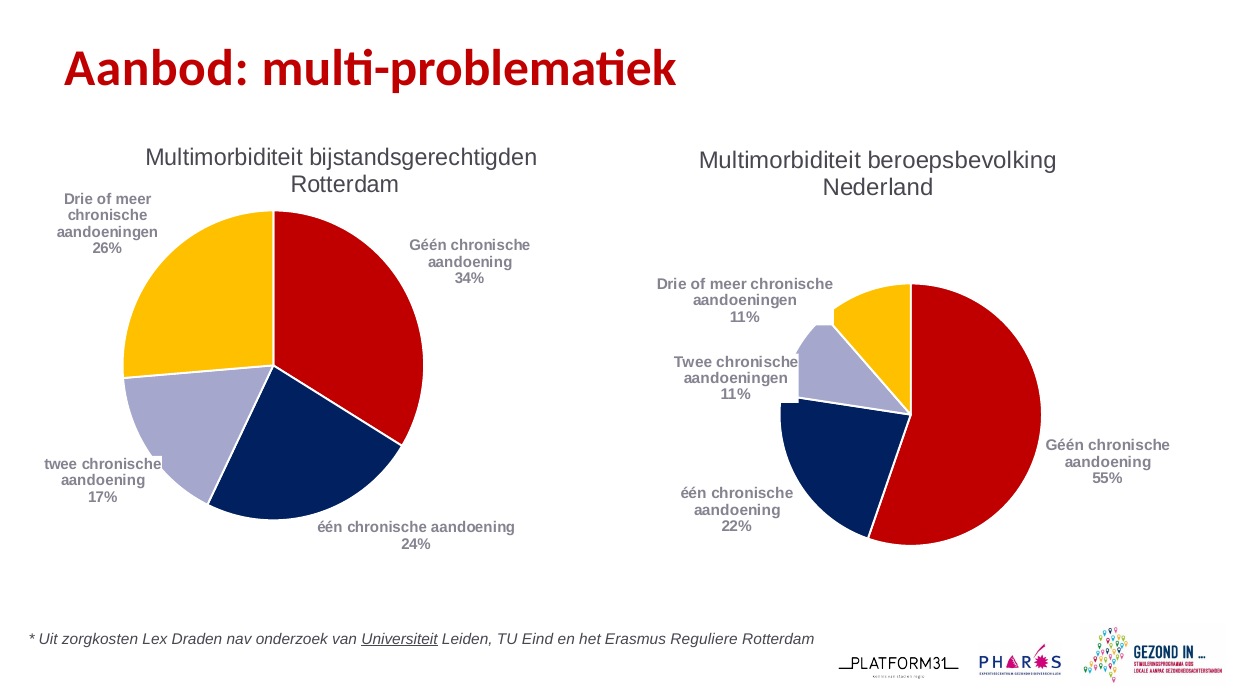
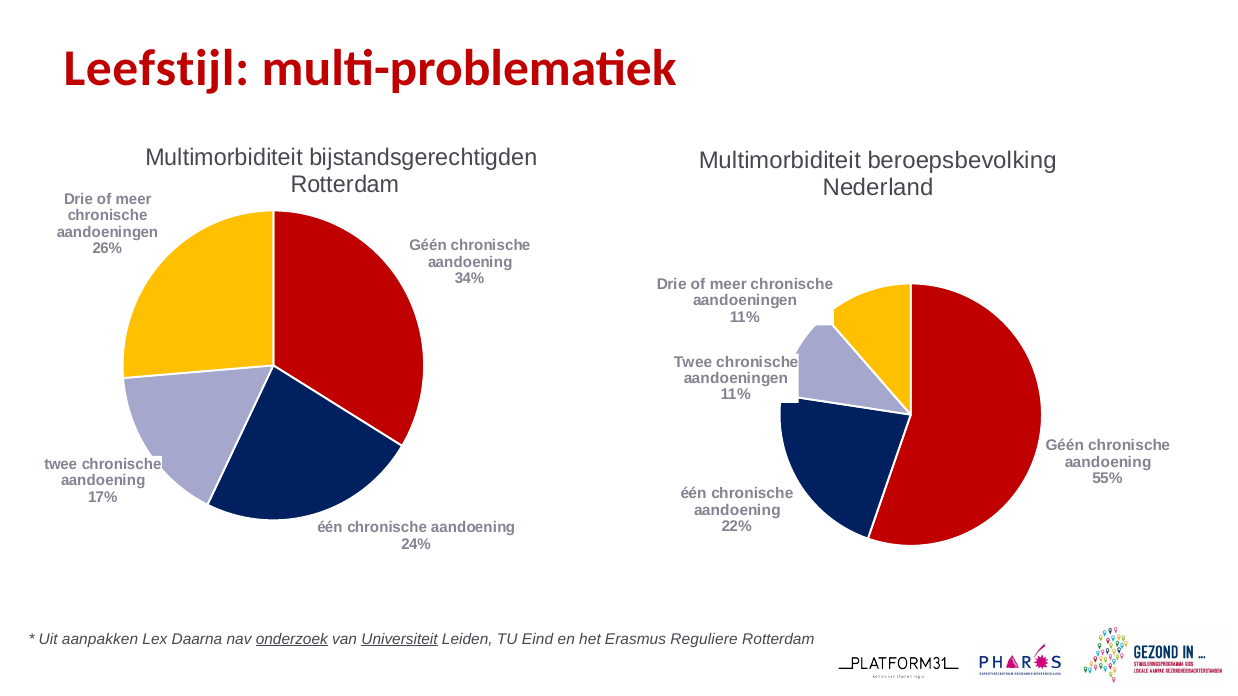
Aanbod: Aanbod -> Leefstijl
zorgkosten: zorgkosten -> aanpakken
Draden: Draden -> Daarna
onderzoek underline: none -> present
